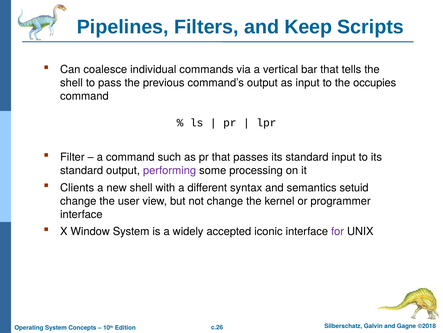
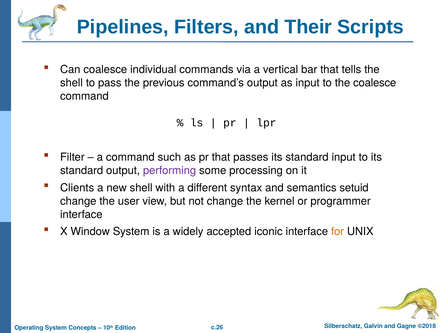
Keep: Keep -> Their
the occupies: occupies -> coalesce
for colour: purple -> orange
